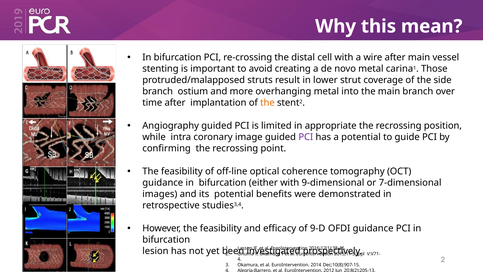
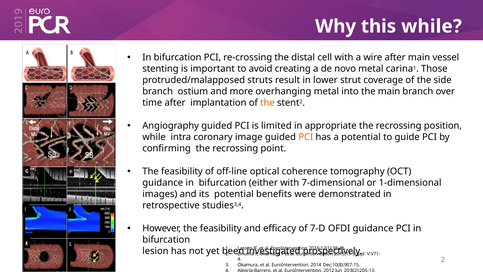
this mean: mean -> while
PCI at (306, 137) colour: purple -> orange
9-dimensional: 9-dimensional -> 7-dimensional
7-dimensional: 7-dimensional -> 1-dimensional
9-D: 9-D -> 7-D
